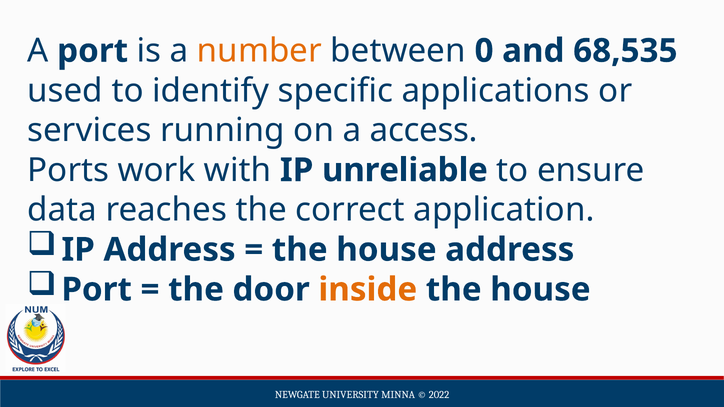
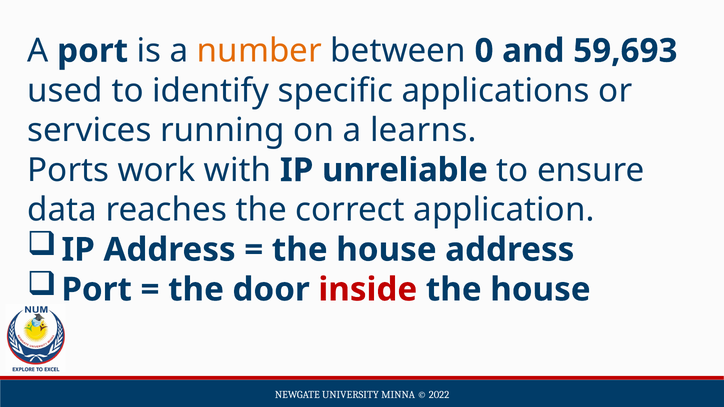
68,535: 68,535 -> 59,693
access: access -> learns
inside colour: orange -> red
